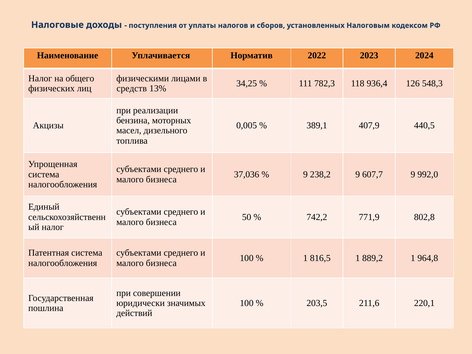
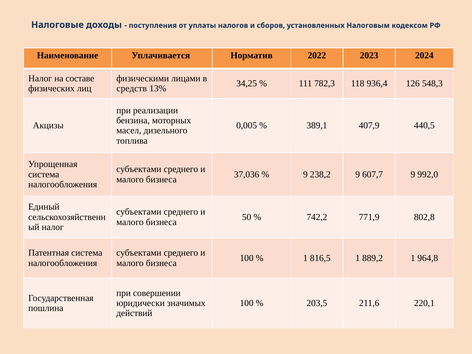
общего: общего -> составе
